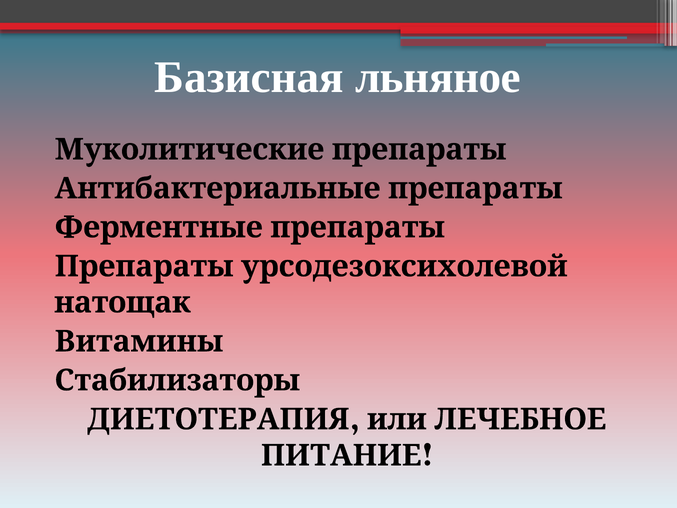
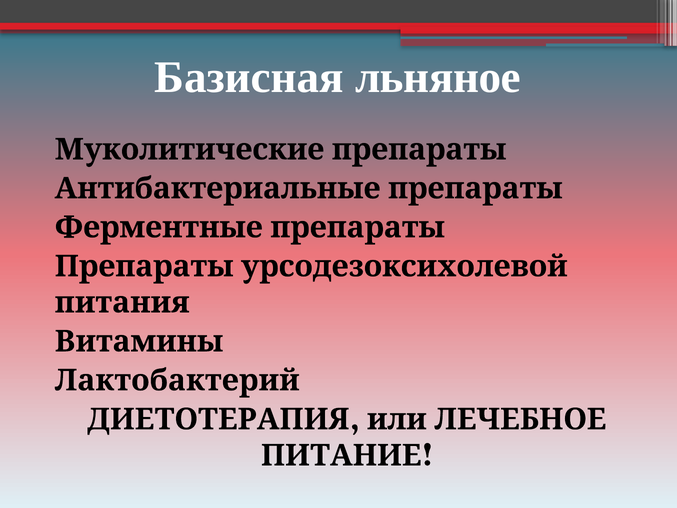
натощак: натощак -> питания
Стабилизаторы: Стабилизаторы -> Лактобактерий
